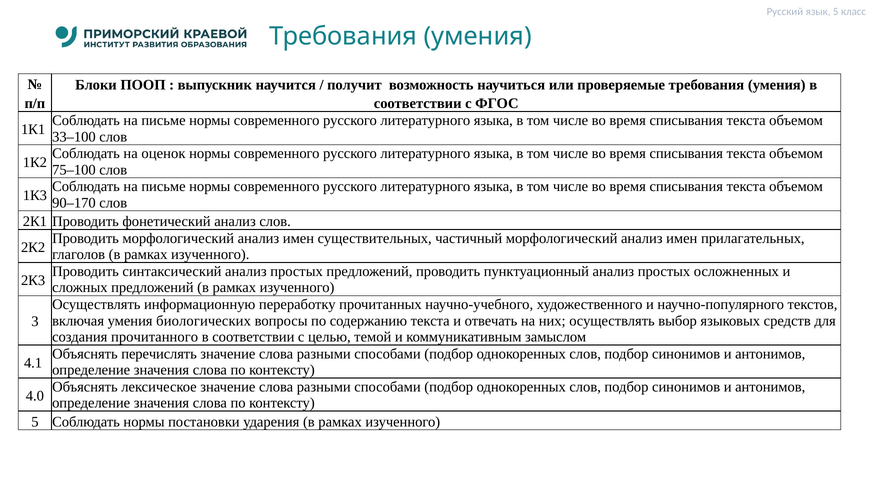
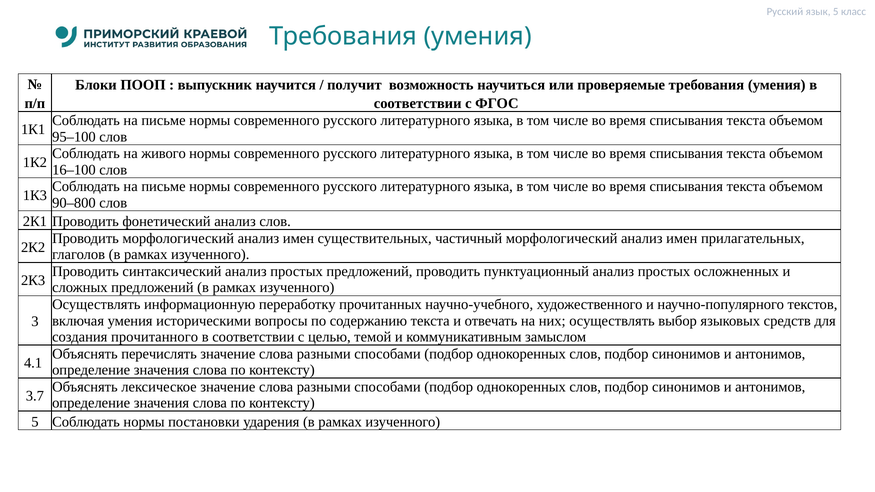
33–100: 33–100 -> 95–100
оценок: оценок -> живого
75–100: 75–100 -> 16–100
90–170: 90–170 -> 90–800
биологических: биологических -> историческими
4.0: 4.0 -> 3.7
